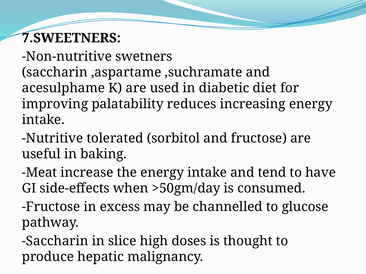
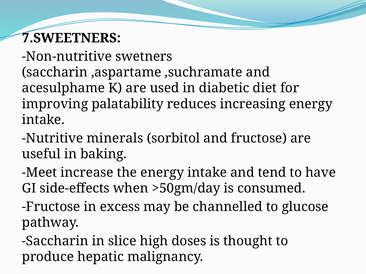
tolerated: tolerated -> minerals
Meat: Meat -> Meet
